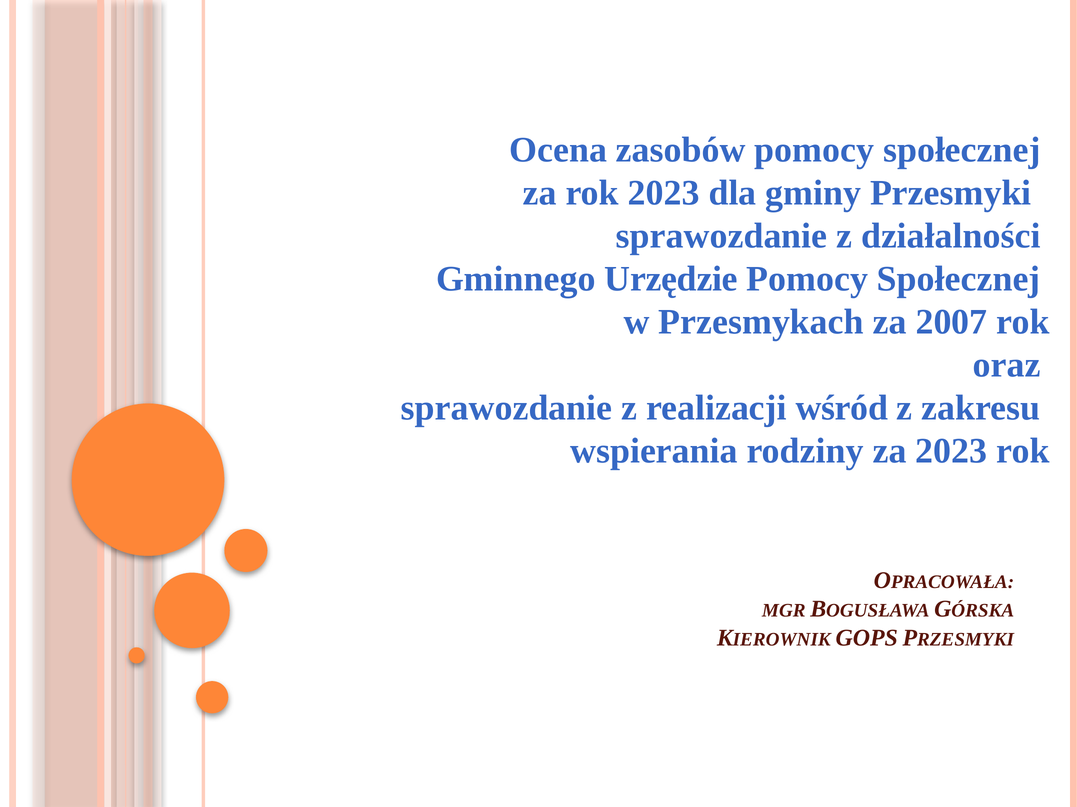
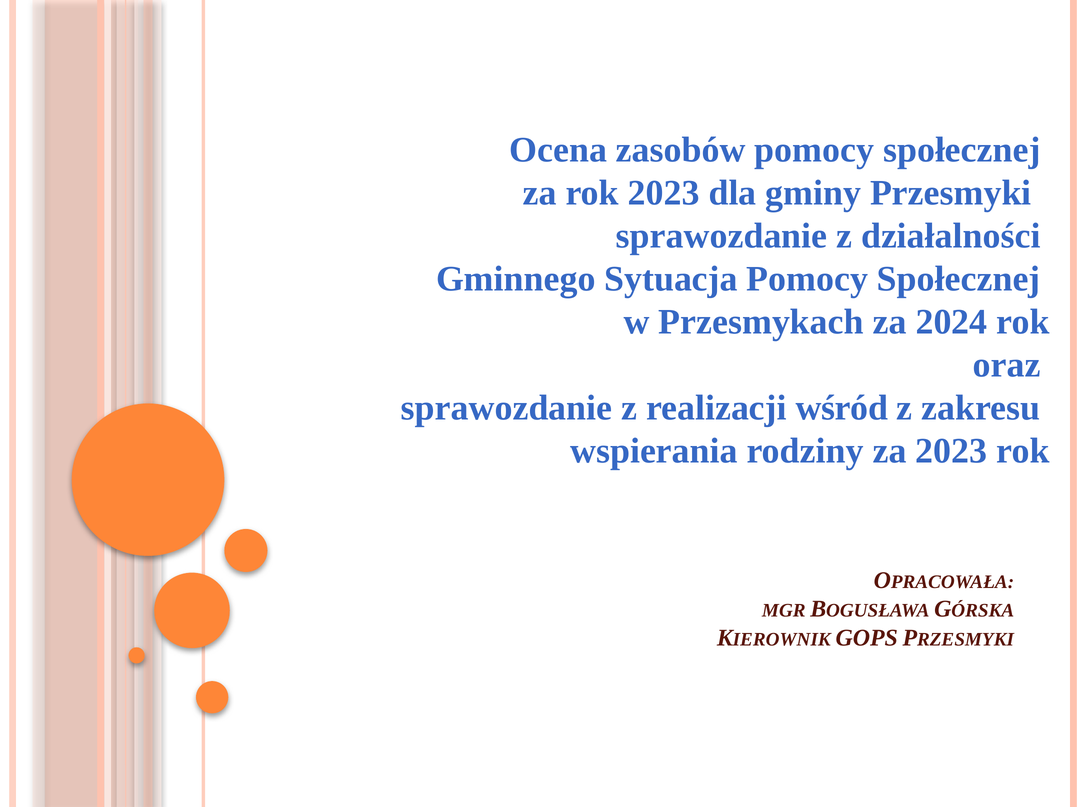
Urzędzie: Urzędzie -> Sytuacja
2007: 2007 -> 2024
